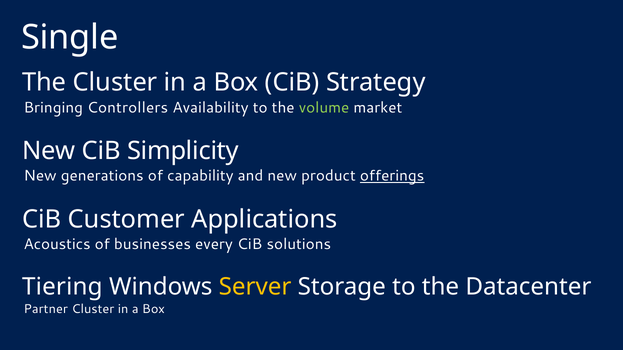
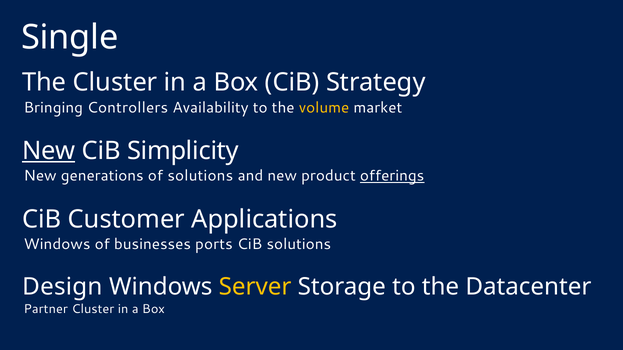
volume colour: light green -> yellow
New at (49, 151) underline: none -> present
of capability: capability -> solutions
Acoustics at (57, 245): Acoustics -> Windows
every: every -> ports
Tiering: Tiering -> Design
